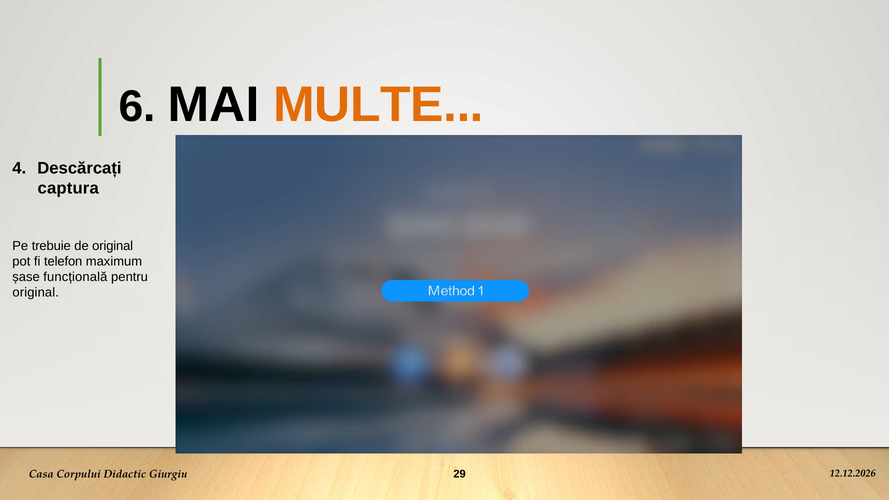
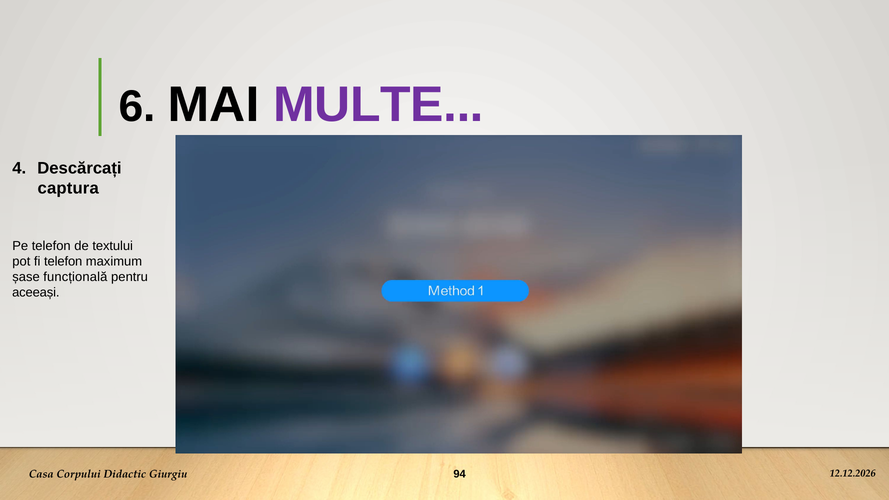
MULTE colour: orange -> purple
Pe trebuie: trebuie -> telefon
de original: original -> textului
original at (36, 293): original -> aceeași
29: 29 -> 94
